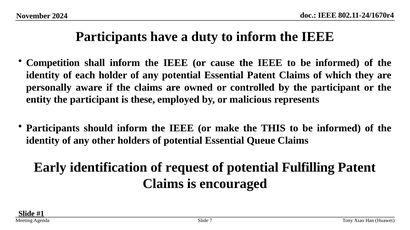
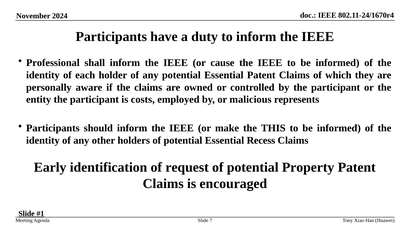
Competition: Competition -> Professional
these: these -> costs
Queue: Queue -> Recess
Fulfilling: Fulfilling -> Property
